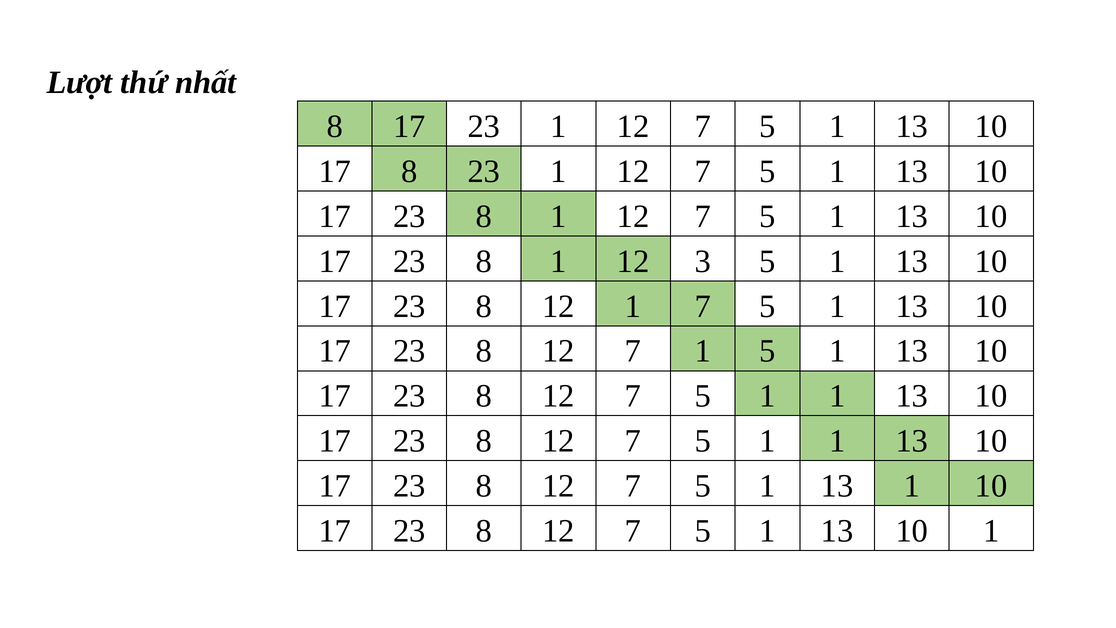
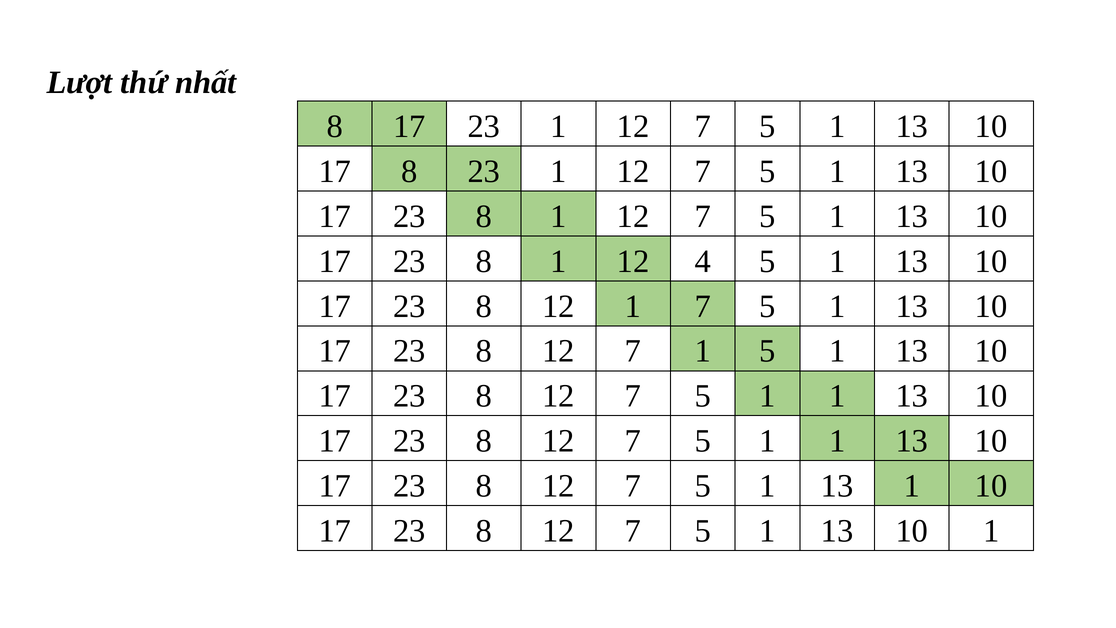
3: 3 -> 4
